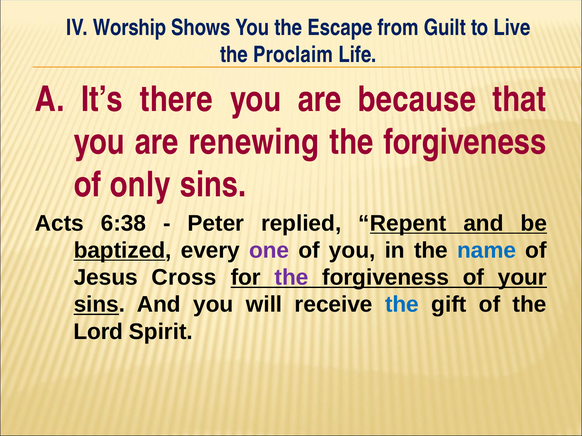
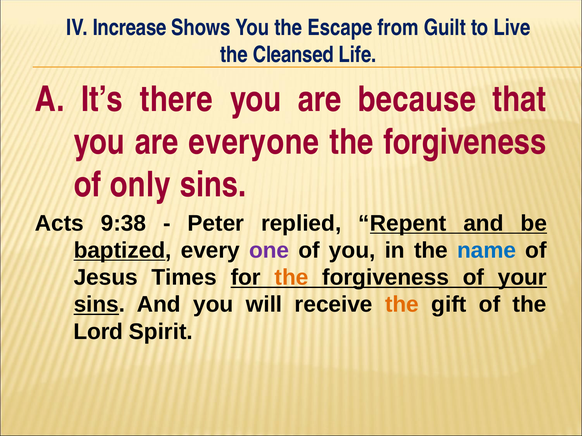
Worship: Worship -> Increase
Proclaim: Proclaim -> Cleansed
renewing: renewing -> everyone
6:38: 6:38 -> 9:38
Cross: Cross -> Times
the at (292, 278) colour: purple -> orange
the at (402, 305) colour: blue -> orange
